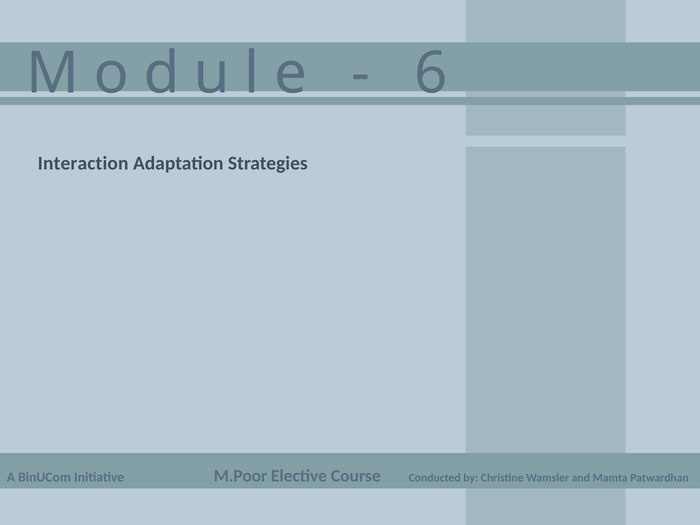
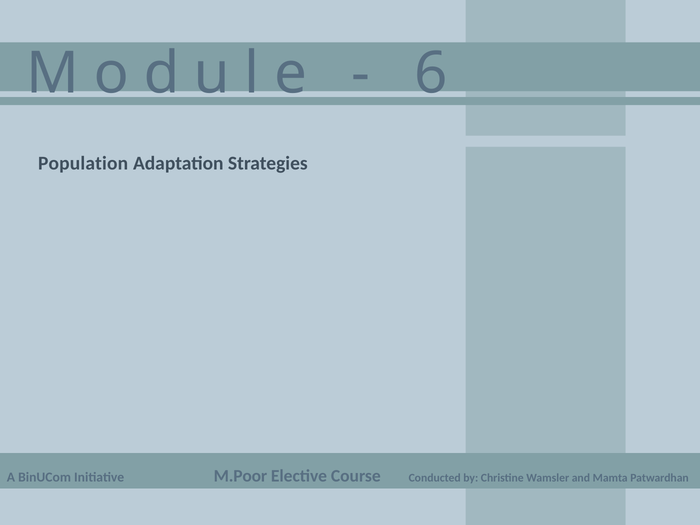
Interaction: Interaction -> Population
